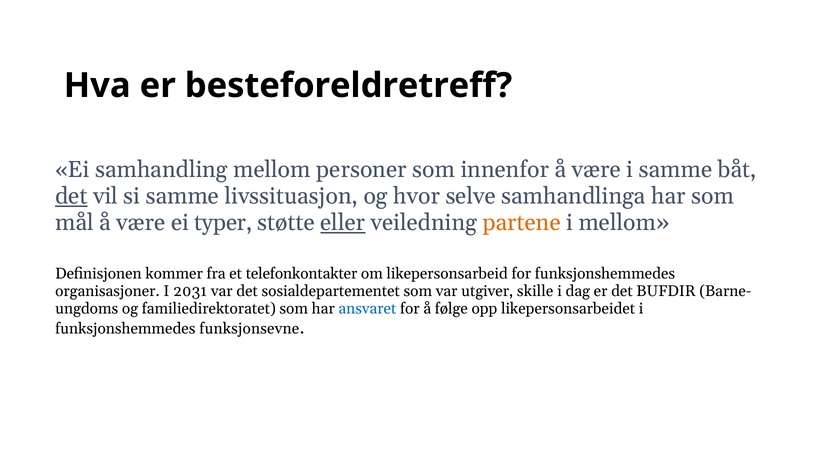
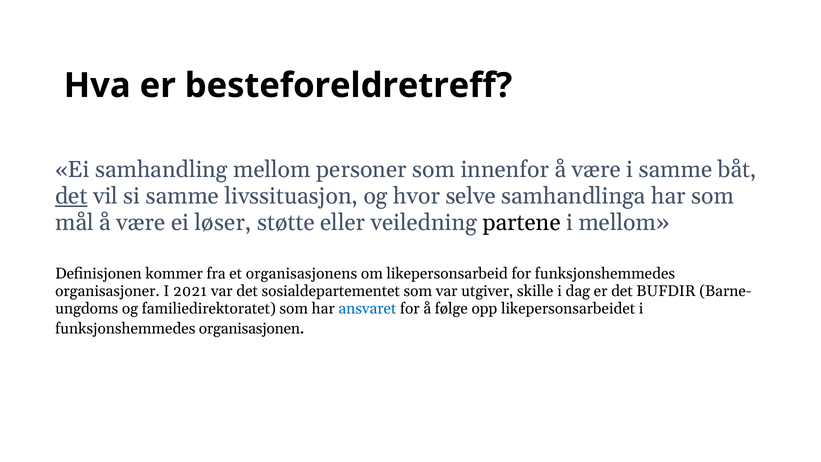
typer: typer -> løser
eller underline: present -> none
partene colour: orange -> black
telefonkontakter: telefonkontakter -> organisasjonens
2031: 2031 -> 2021
funksjonsevne: funksjonsevne -> organisasjonen
